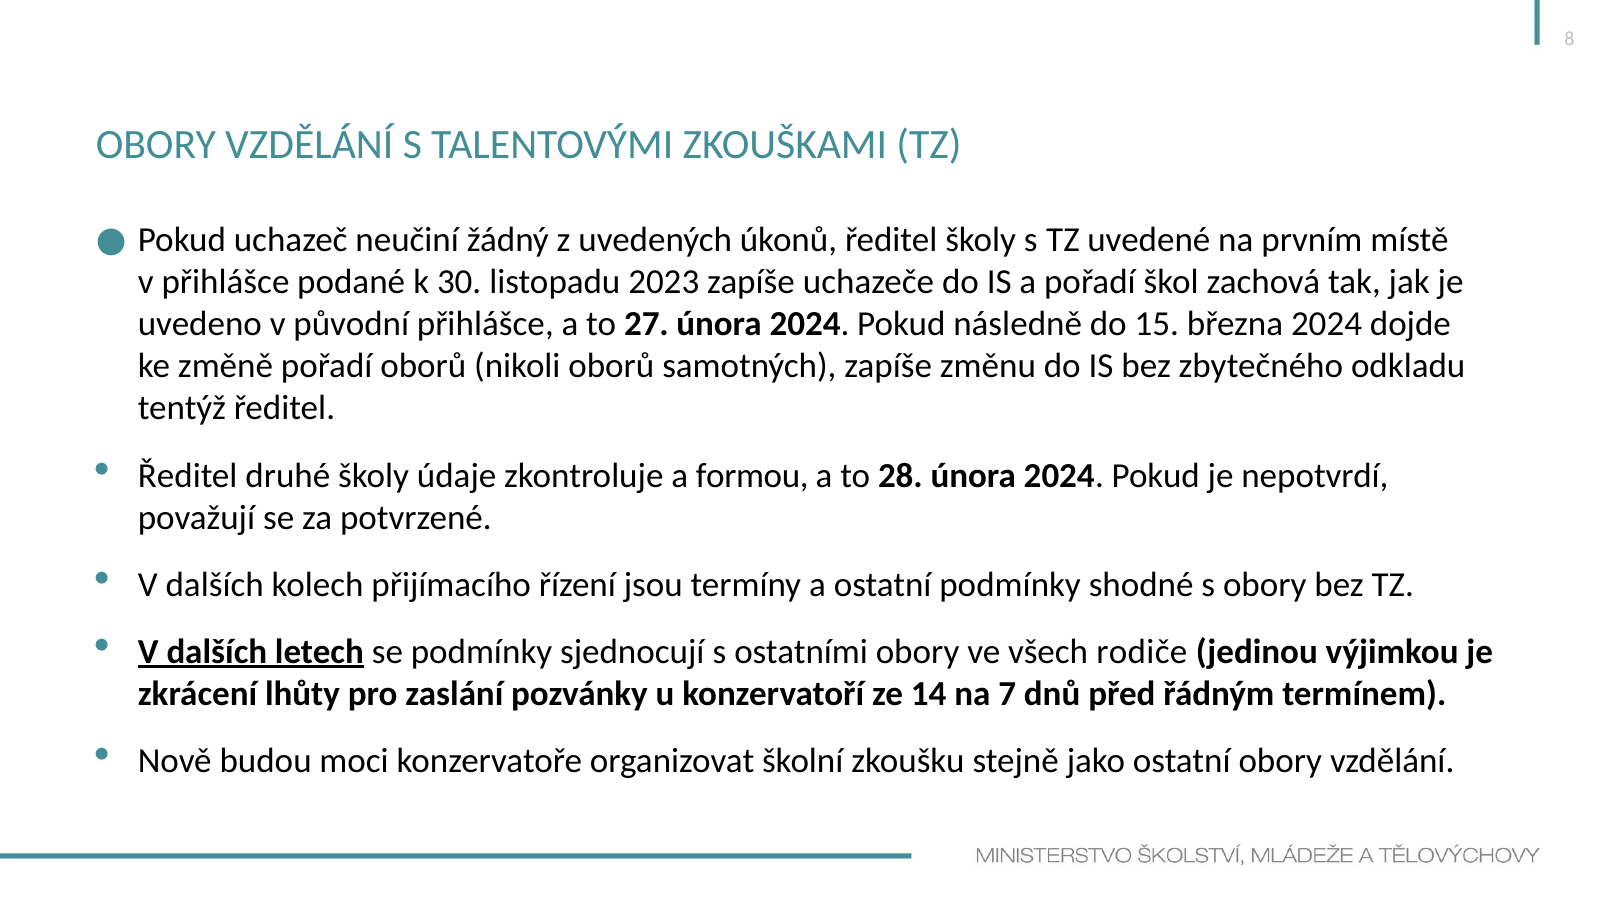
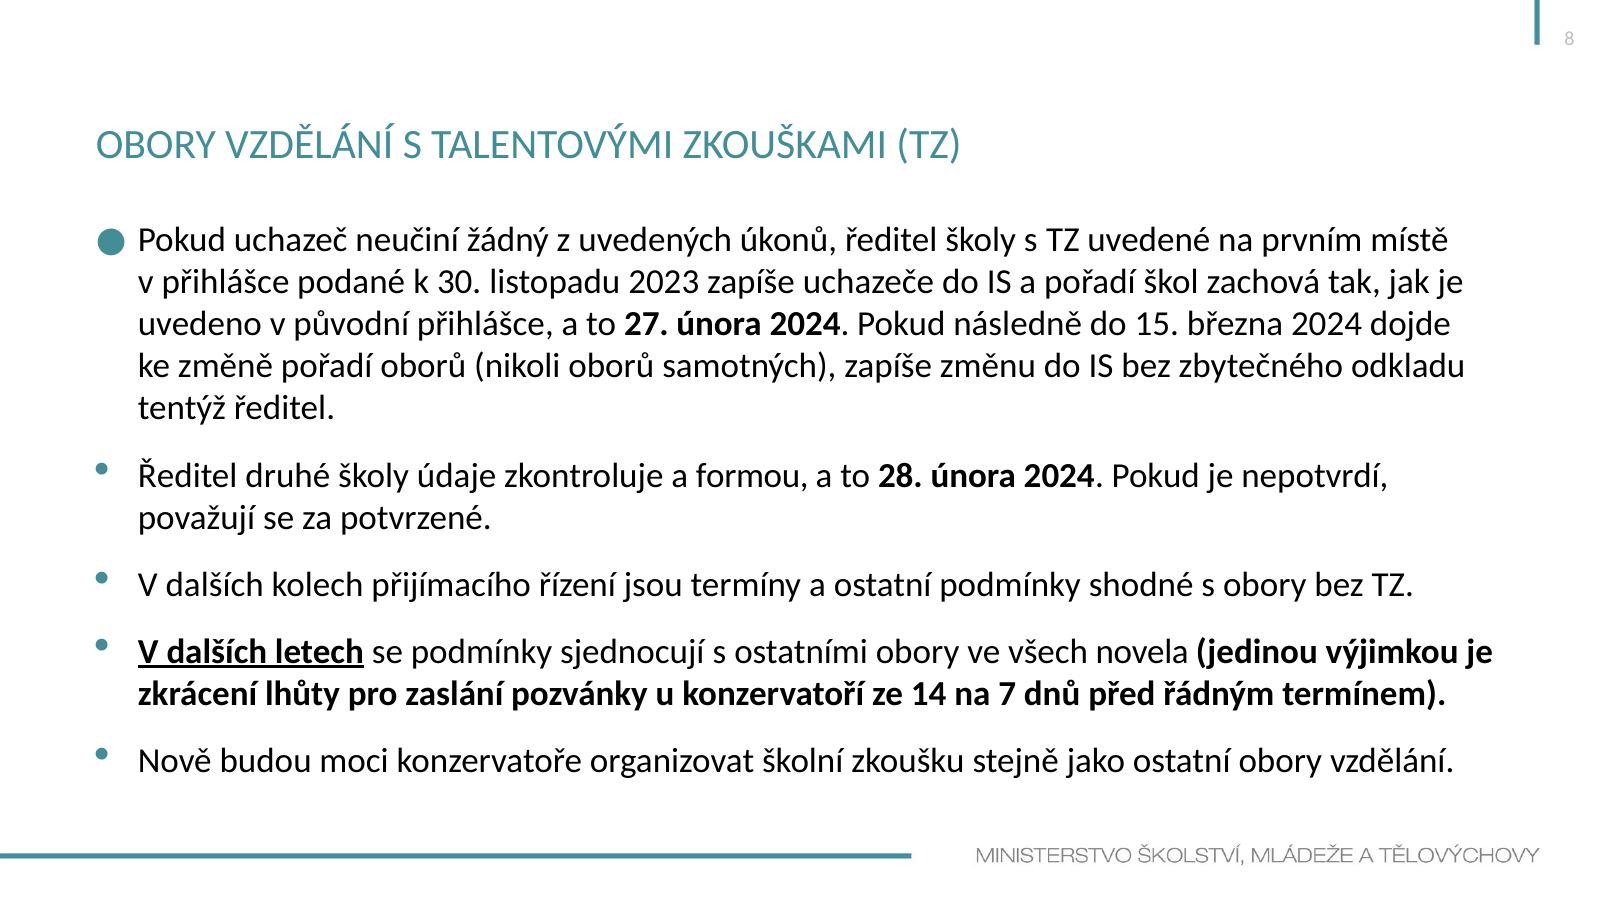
rodiče: rodiče -> novela
